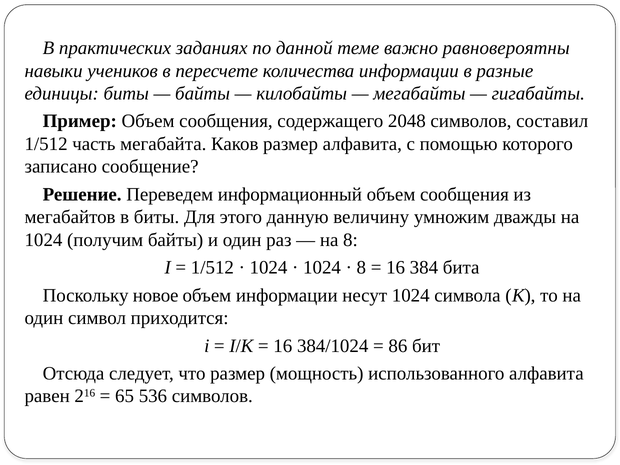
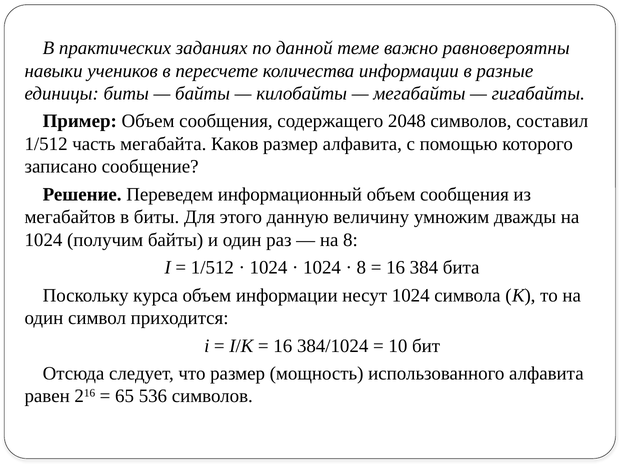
новое: новое -> курса
86: 86 -> 10
